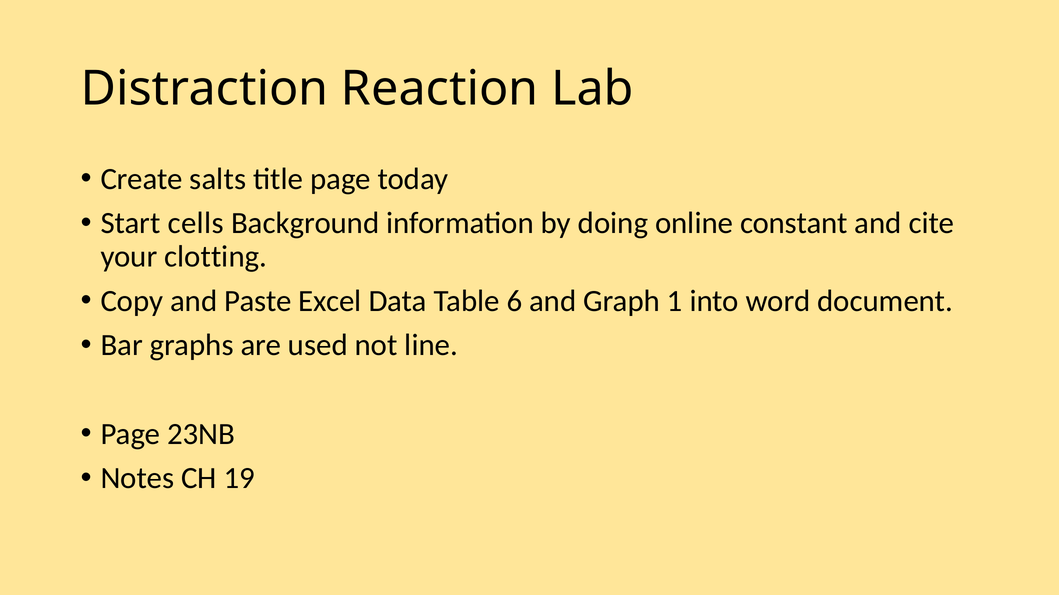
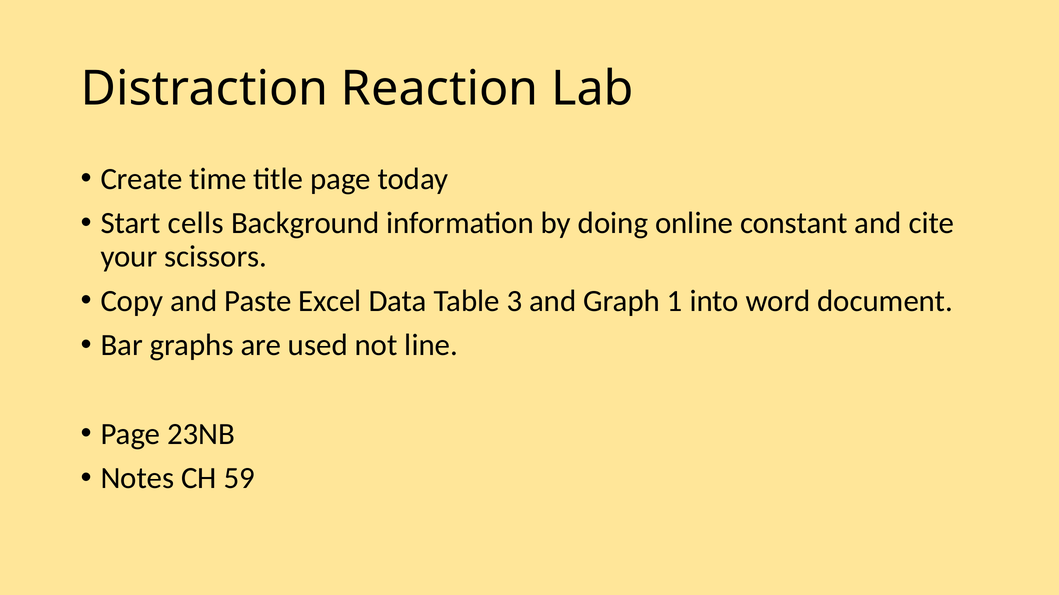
salts: salts -> time
clotting: clotting -> scissors
6: 6 -> 3
19: 19 -> 59
